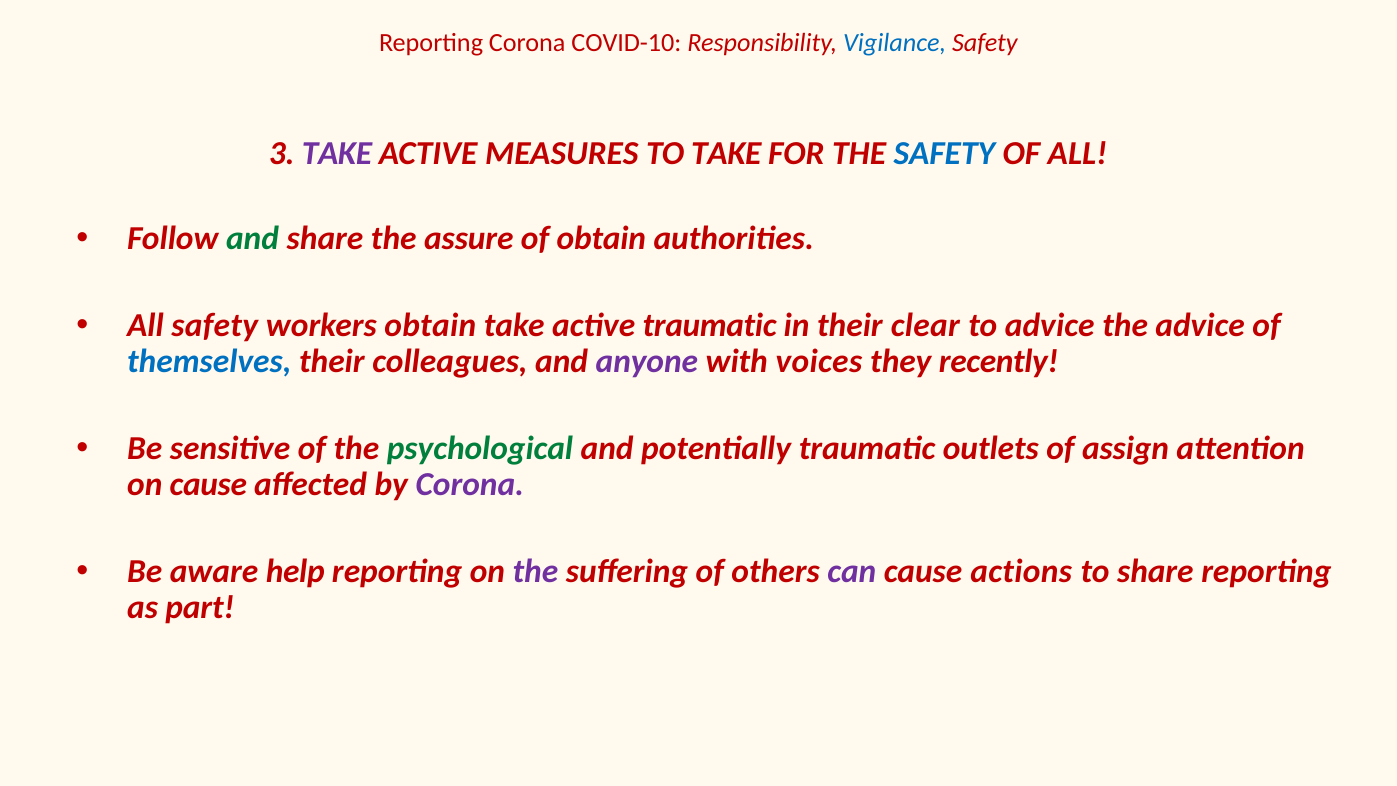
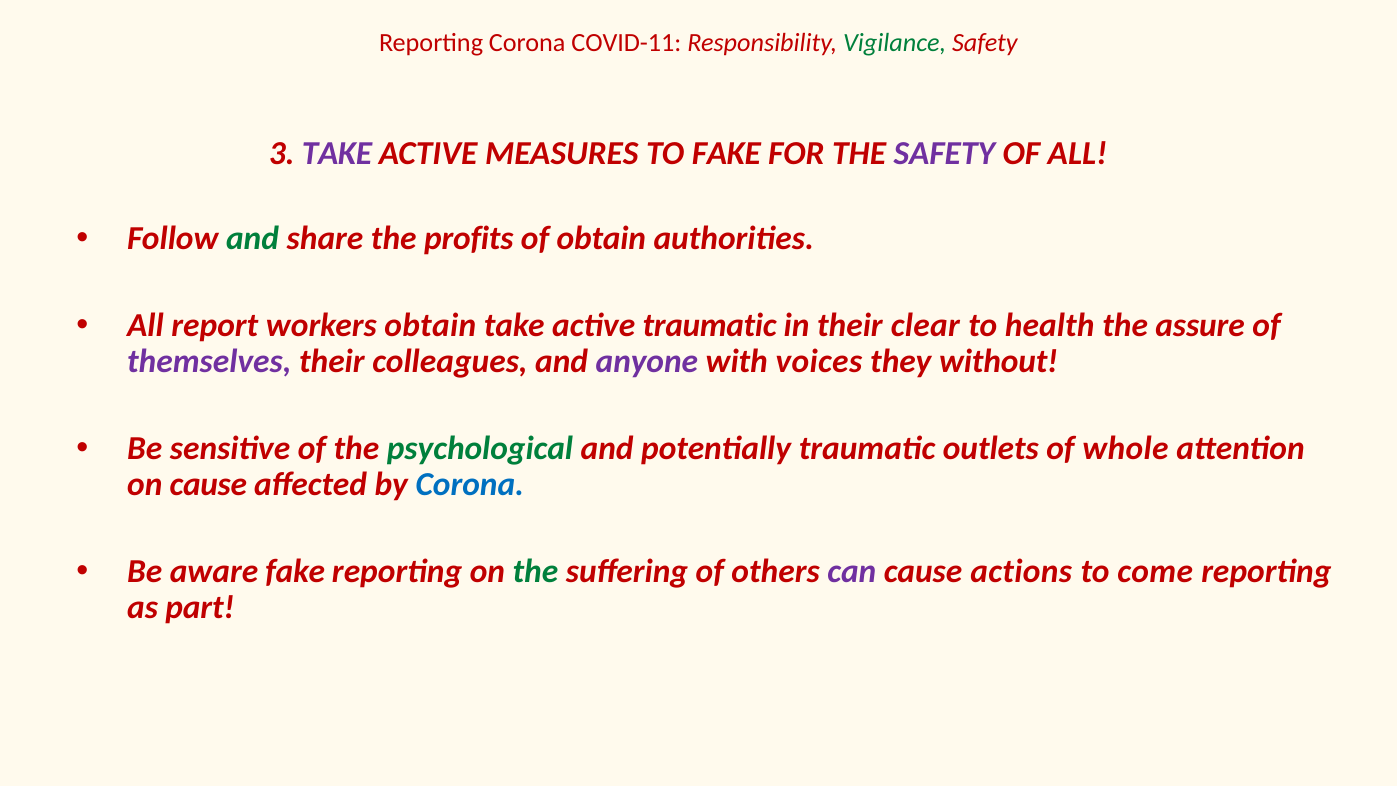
COVID-10: COVID-10 -> COVID-11
Vigilance colour: blue -> green
TO TAKE: TAKE -> FAKE
SAFETY at (944, 153) colour: blue -> purple
assure: assure -> profits
All safety: safety -> report
to advice: advice -> health
the advice: advice -> assure
themselves colour: blue -> purple
recently: recently -> without
assign: assign -> whole
Corona at (470, 484) colour: purple -> blue
aware help: help -> fake
the at (535, 571) colour: purple -> green
to share: share -> come
